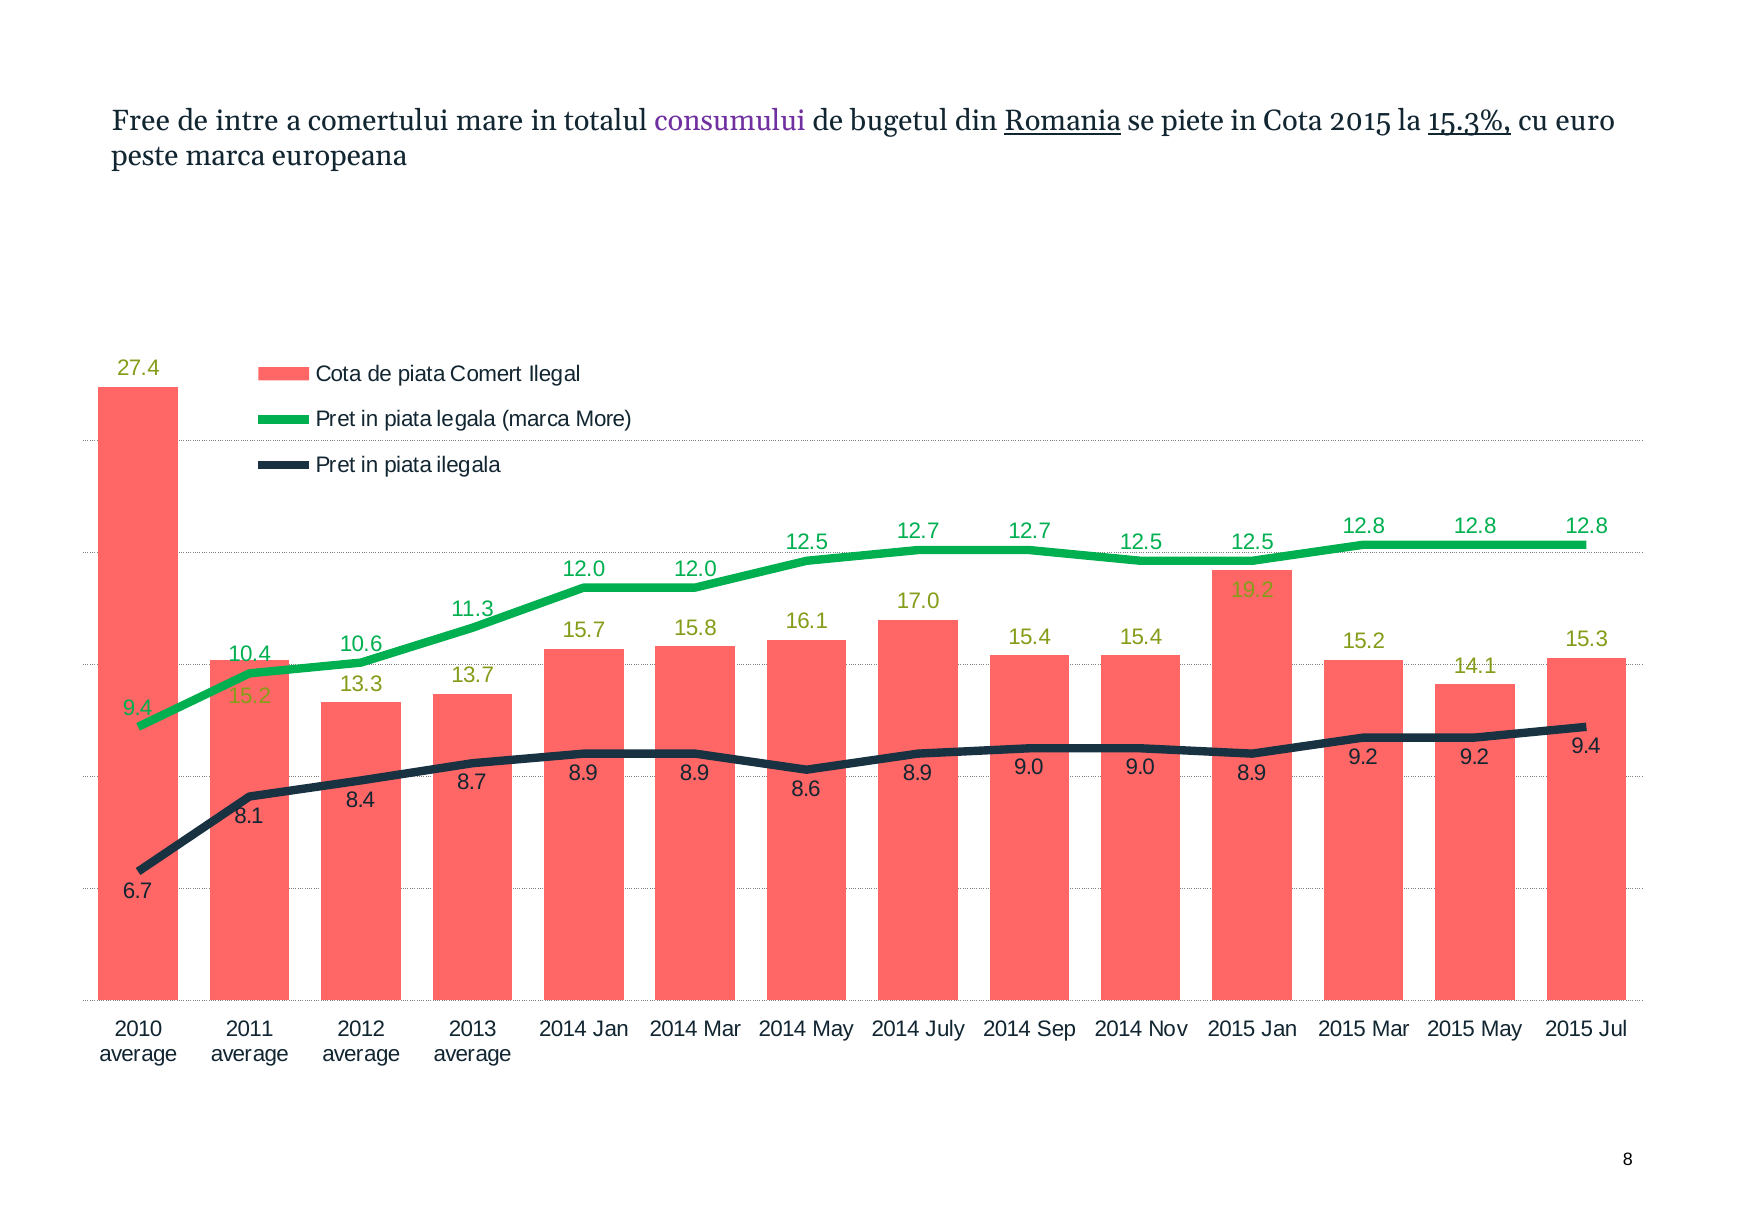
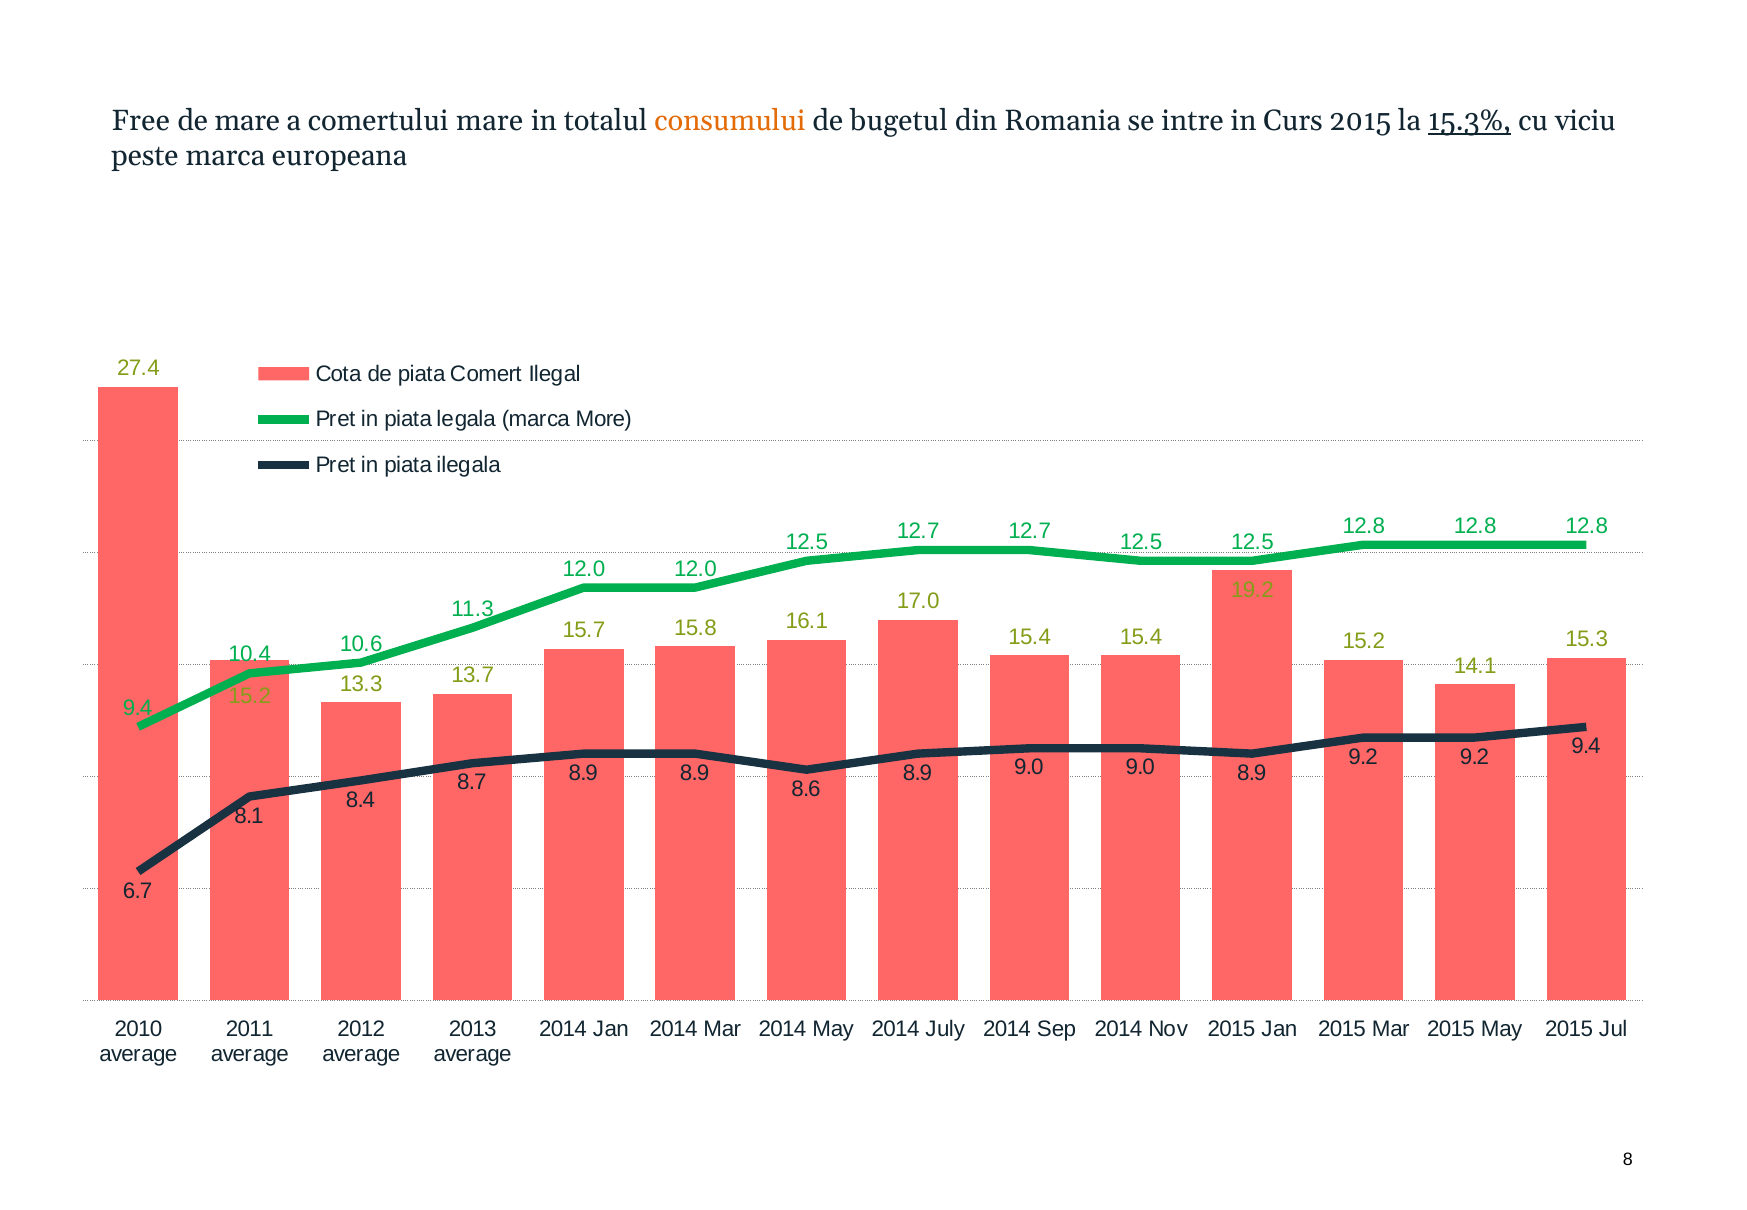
de intre: intre -> mare
consumului colour: purple -> orange
Romania underline: present -> none
piete: piete -> intre
in Cota: Cota -> Curs
euro: euro -> viciu
